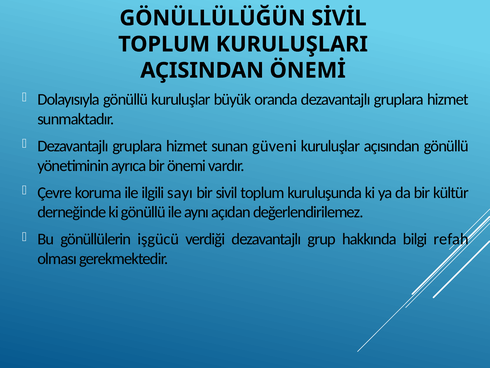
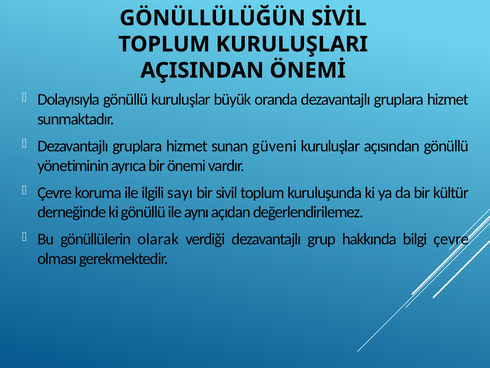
işgücü: işgücü -> olarak
bilgi refah: refah -> çevre
